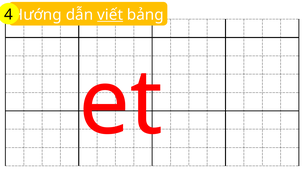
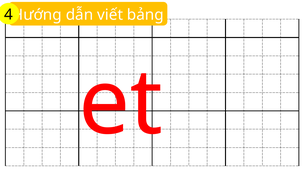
viết underline: present -> none
